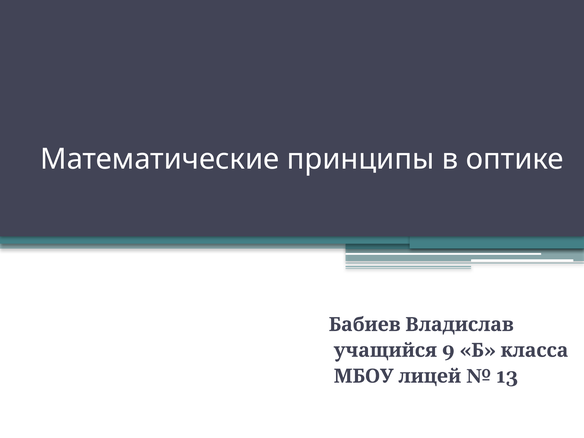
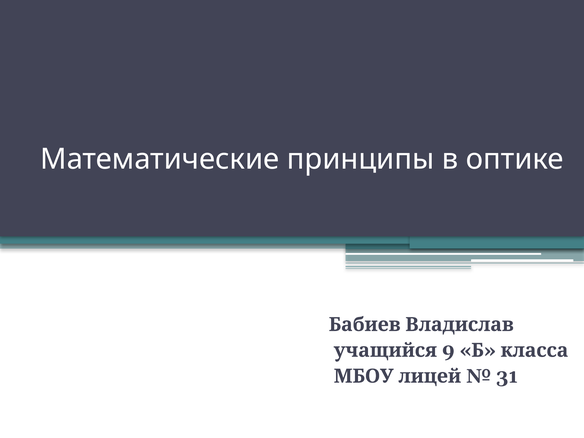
13: 13 -> 31
